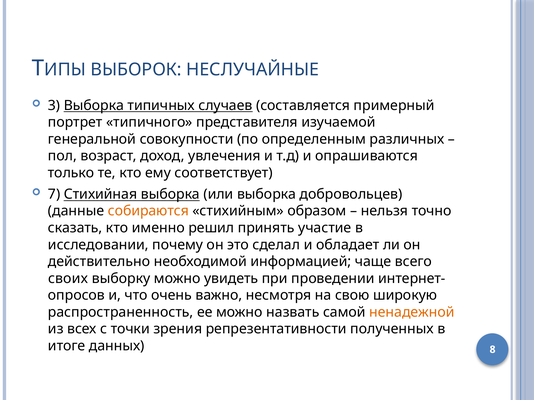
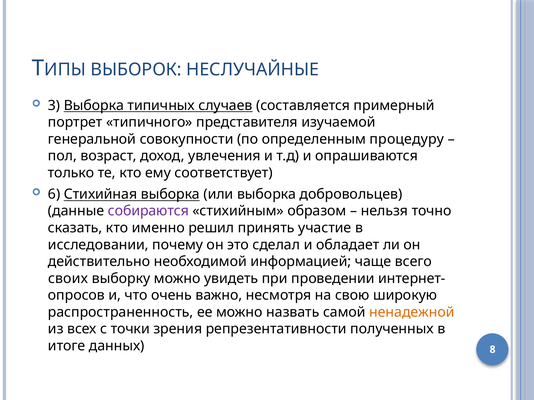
различных: различных -> процедуру
7: 7 -> 6
собираются colour: orange -> purple
